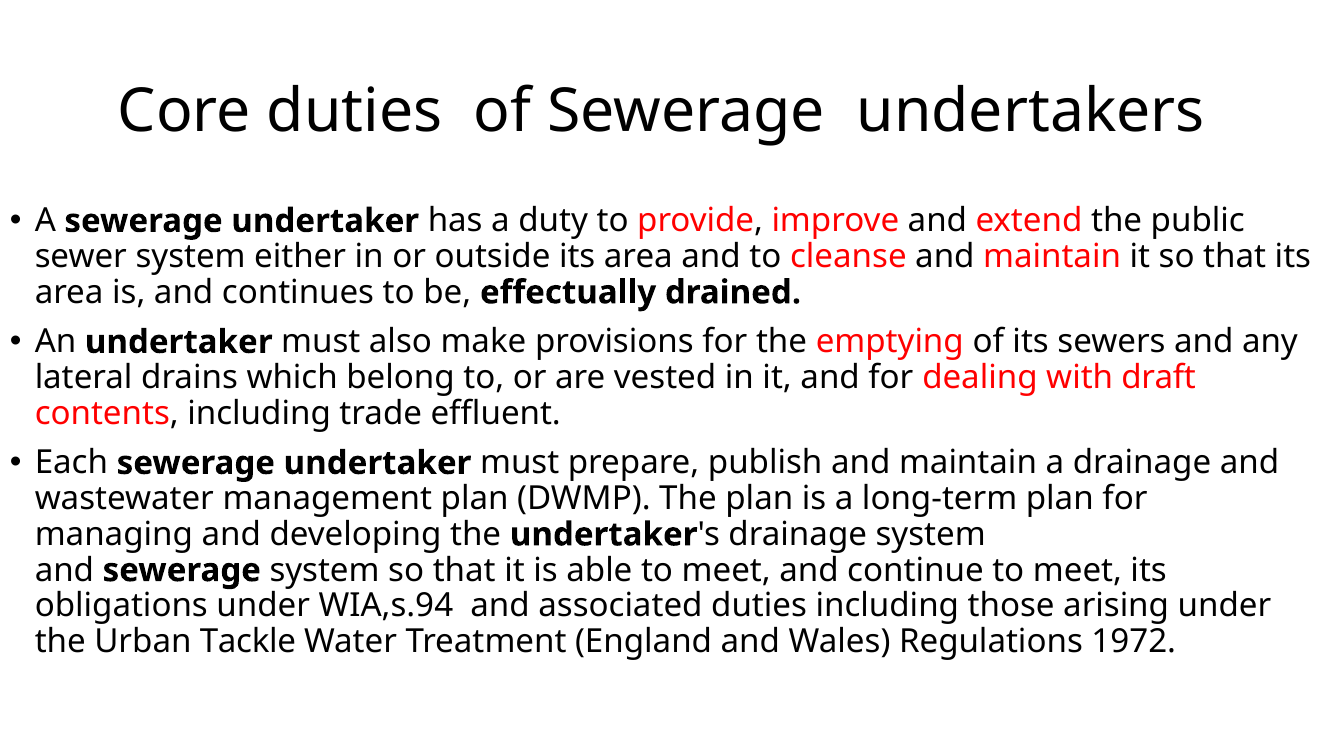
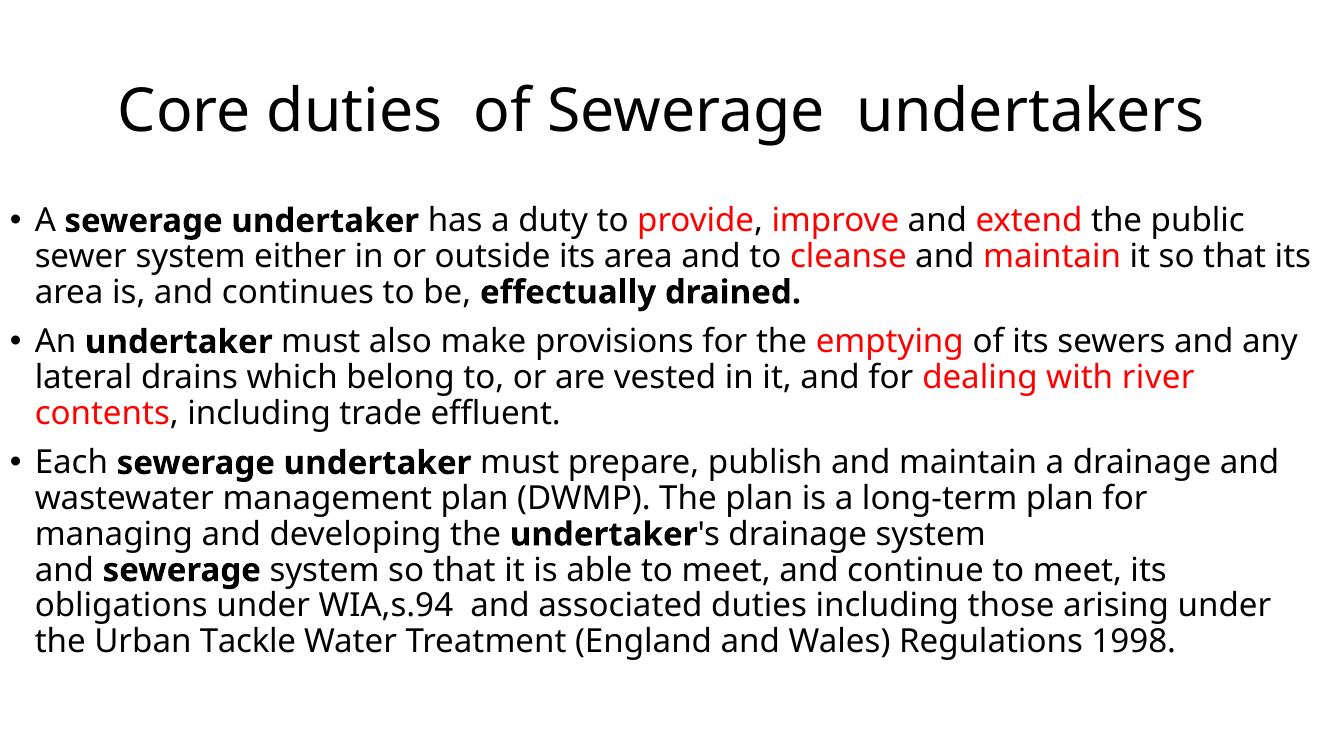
draft: draft -> river
1972: 1972 -> 1998
